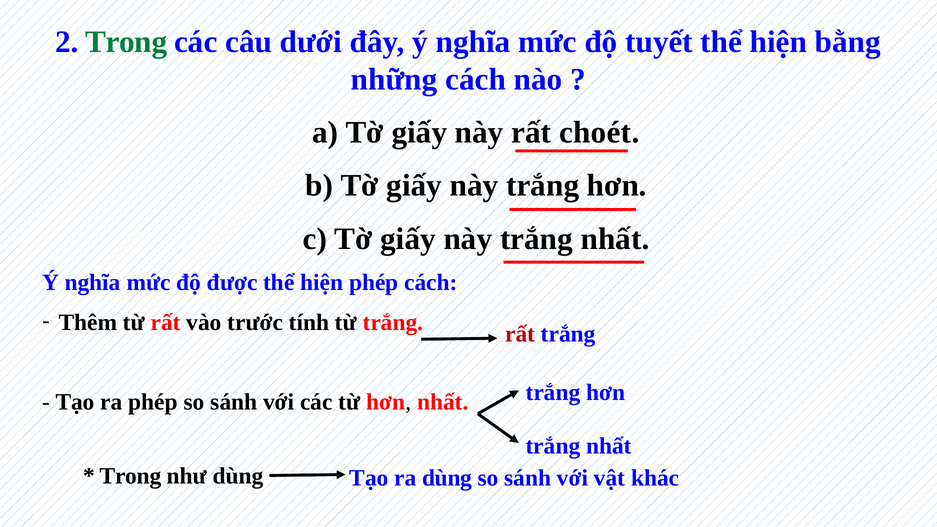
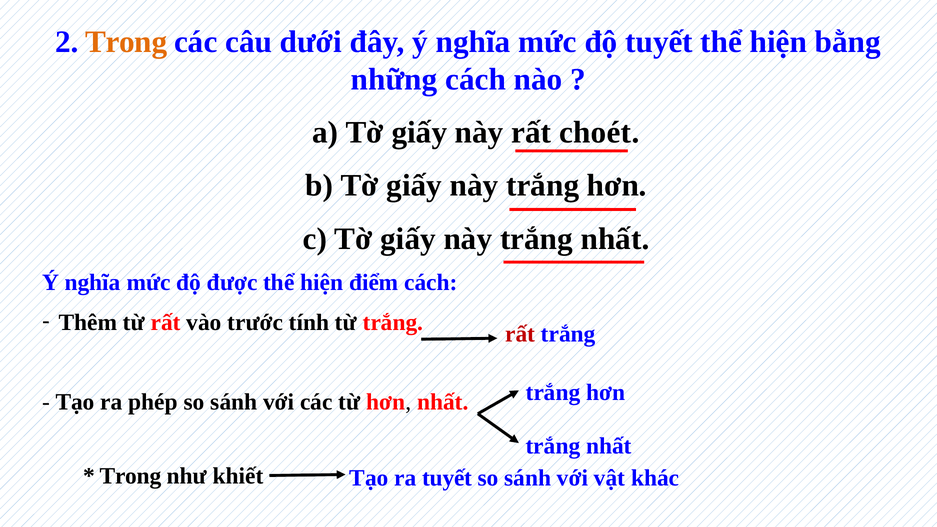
Trong at (126, 42) colour: green -> orange
hiện phép: phép -> điểm
như dùng: dùng -> khiết
ra dùng: dùng -> tuyết
